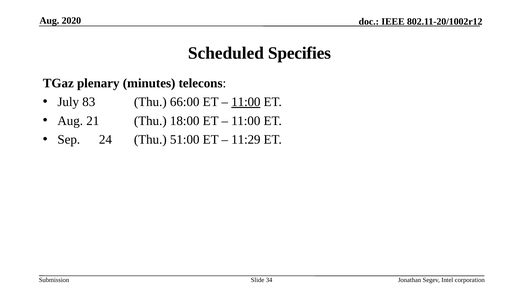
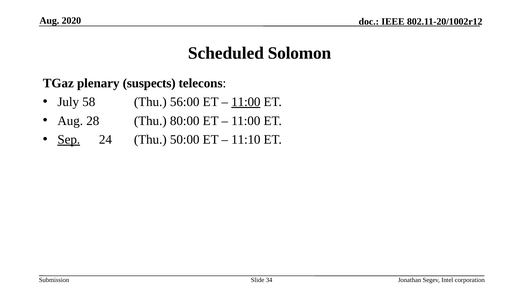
Specifies: Specifies -> Solomon
minutes: minutes -> suspects
83: 83 -> 58
66:00: 66:00 -> 56:00
21: 21 -> 28
18:00: 18:00 -> 80:00
Sep underline: none -> present
51:00: 51:00 -> 50:00
11:29: 11:29 -> 11:10
